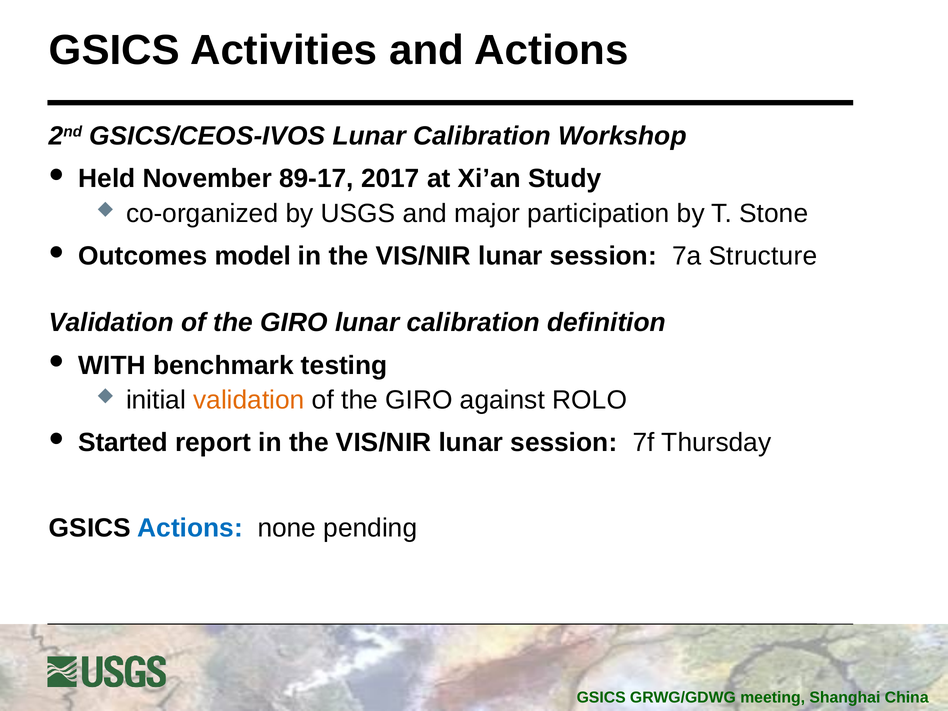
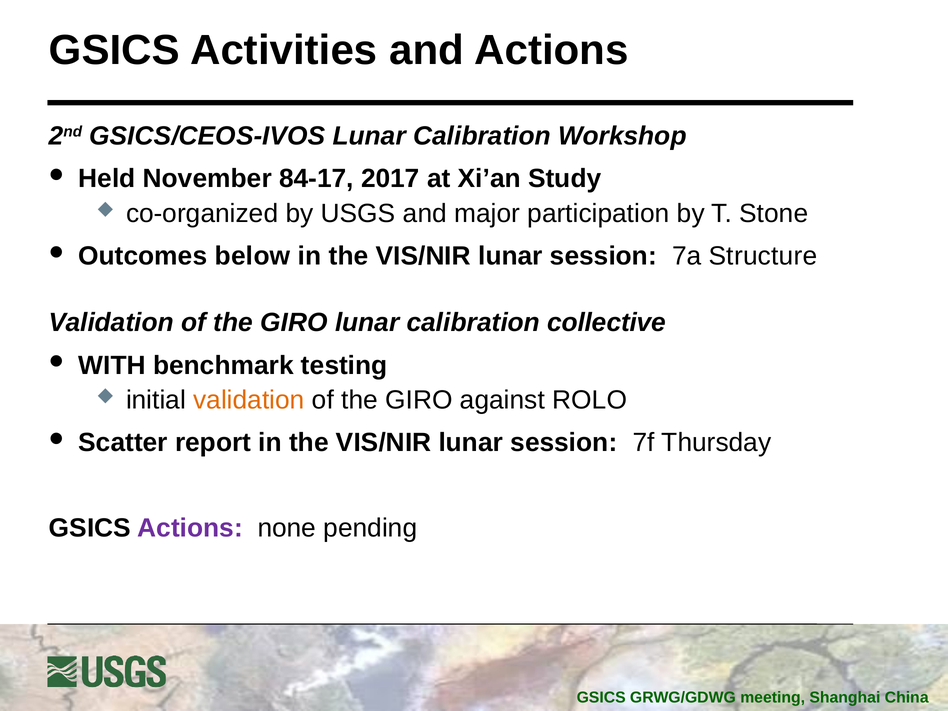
89-17: 89-17 -> 84-17
model: model -> below
definition: definition -> collective
Started: Started -> Scatter
Actions at (190, 528) colour: blue -> purple
